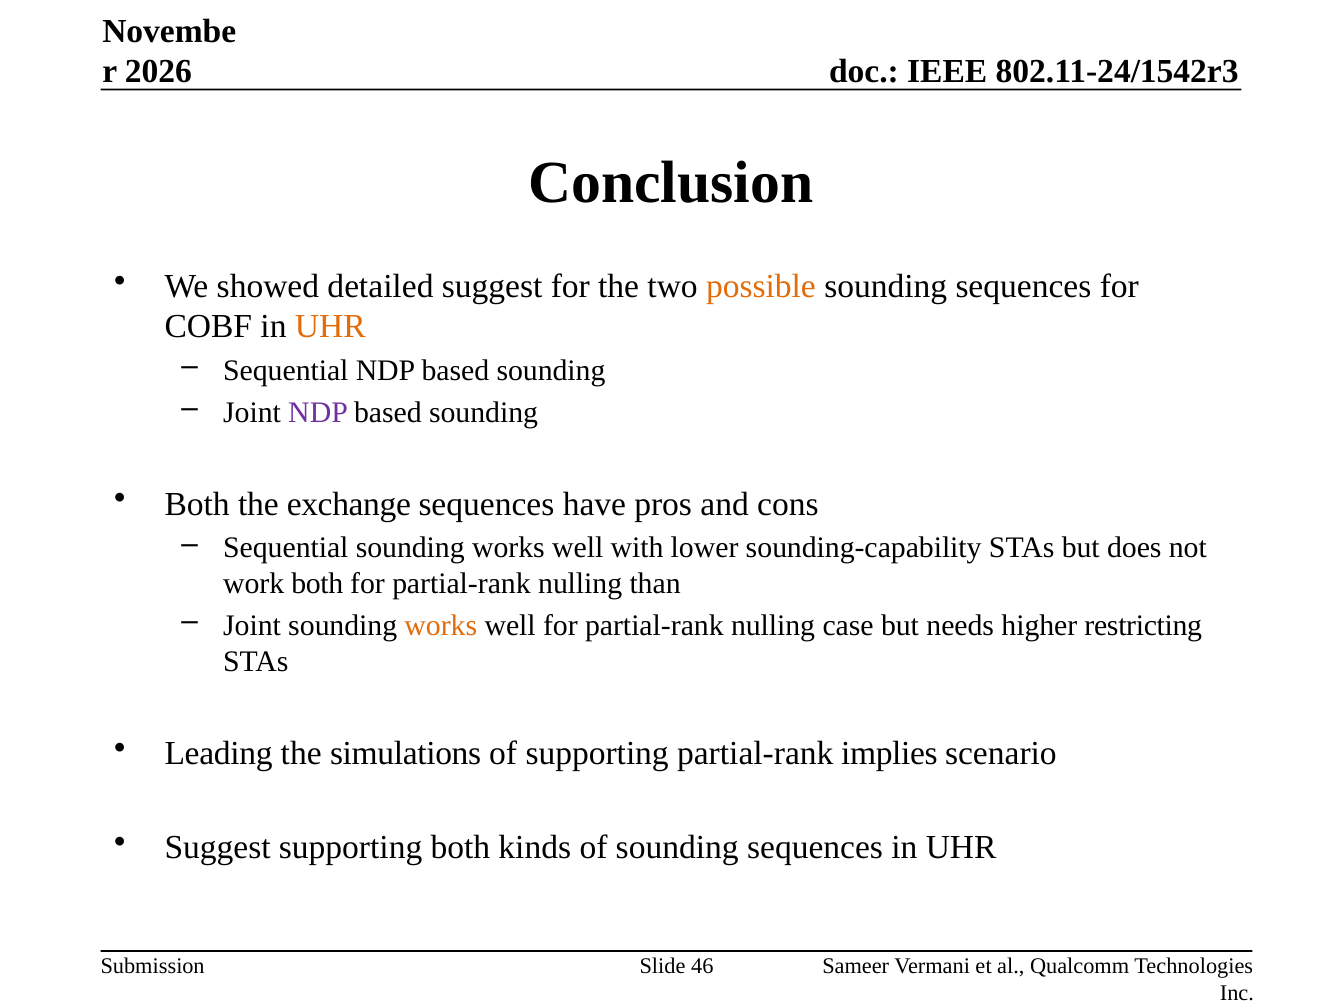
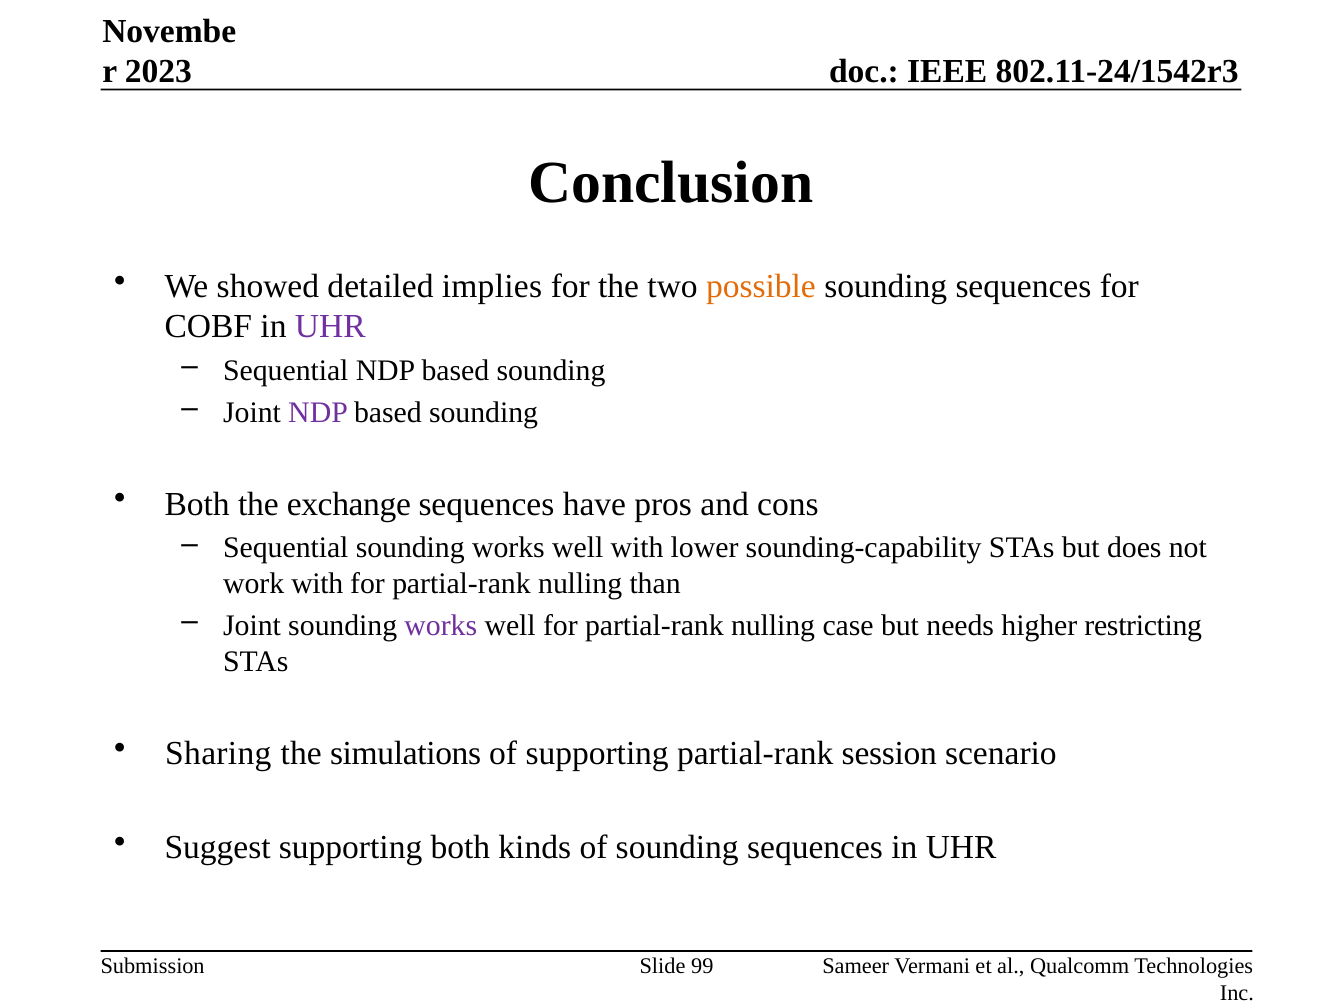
2026: 2026 -> 2023
detailed suggest: suggest -> implies
UHR at (330, 327) colour: orange -> purple
work both: both -> with
works at (441, 625) colour: orange -> purple
Leading: Leading -> Sharing
implies: implies -> session
46: 46 -> 99
